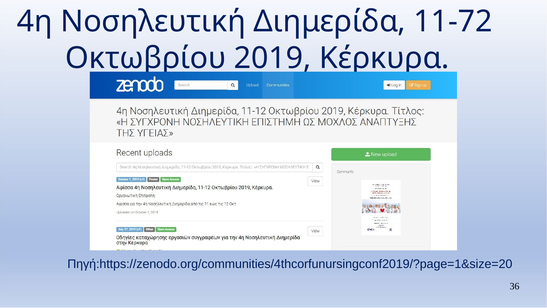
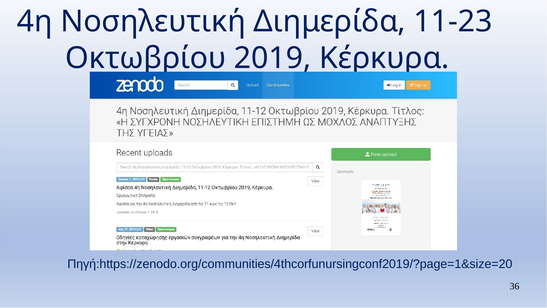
11-72: 11-72 -> 11-23
